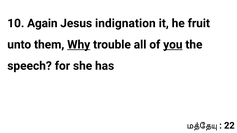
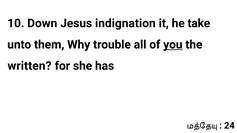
Again: Again -> Down
fruit: fruit -> take
Why underline: present -> none
speech: speech -> written
22: 22 -> 24
